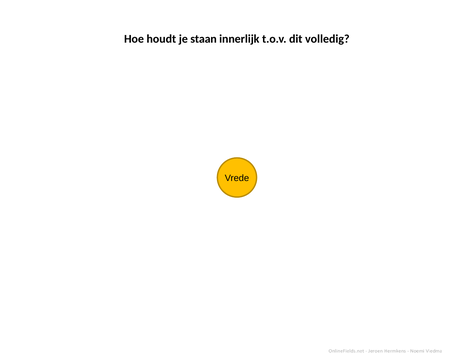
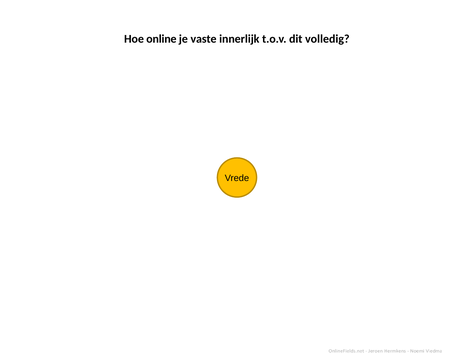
houdt: houdt -> online
staan: staan -> vaste
